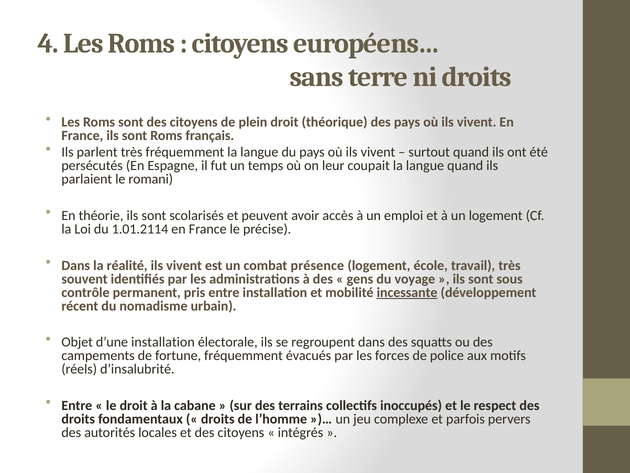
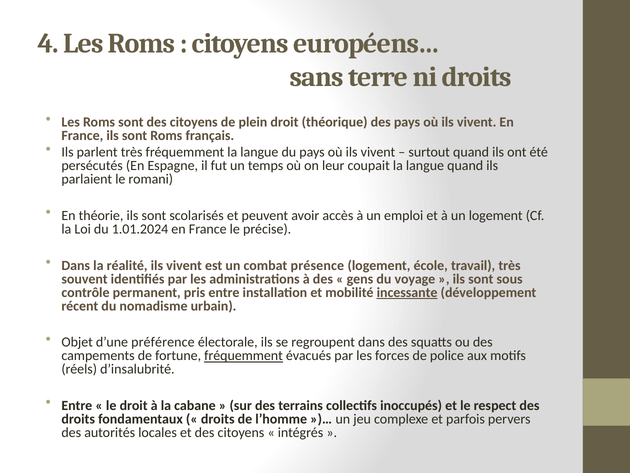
1.01.2114: 1.01.2114 -> 1.01.2024
d’une installation: installation -> préférence
fréquemment at (244, 355) underline: none -> present
